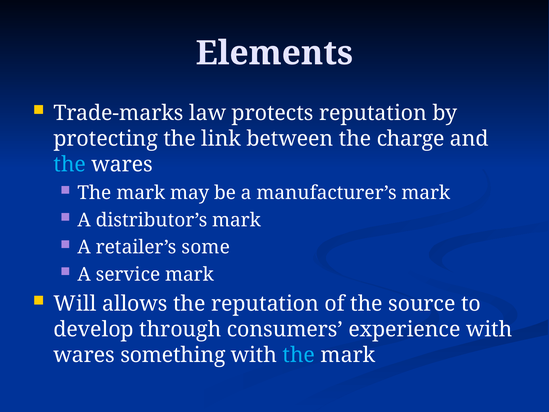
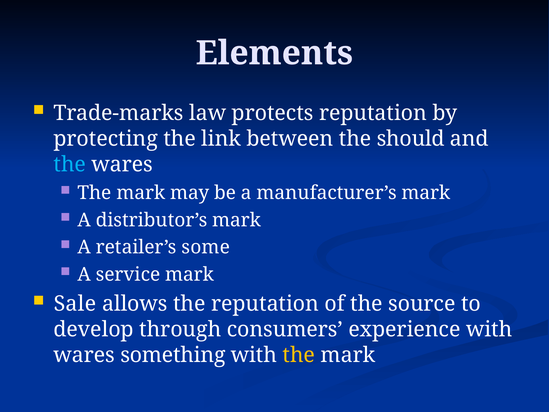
charge: charge -> should
Will: Will -> Sale
the at (299, 355) colour: light blue -> yellow
